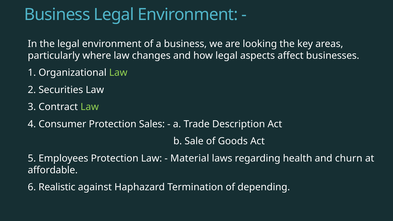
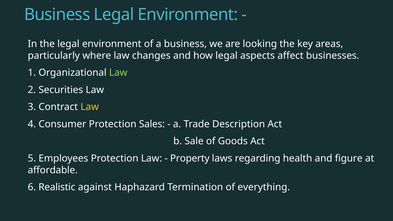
Law at (90, 107) colour: light green -> yellow
Material: Material -> Property
churn: churn -> figure
depending: depending -> everything
